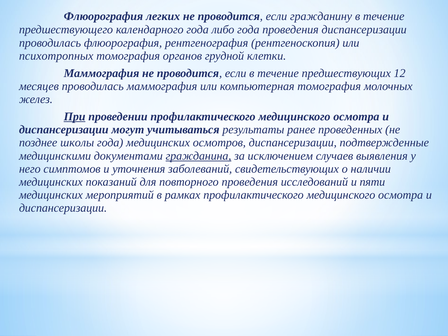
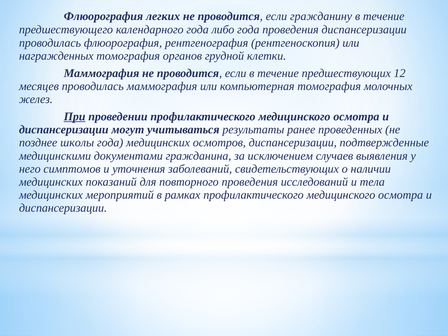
психотропных: психотропных -> награжденных
гражданина underline: present -> none
пяти: пяти -> тела
